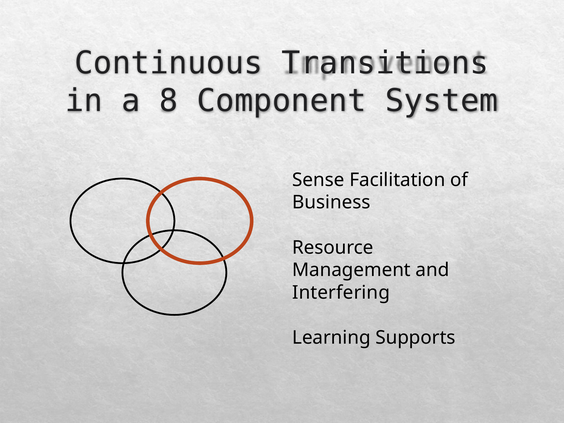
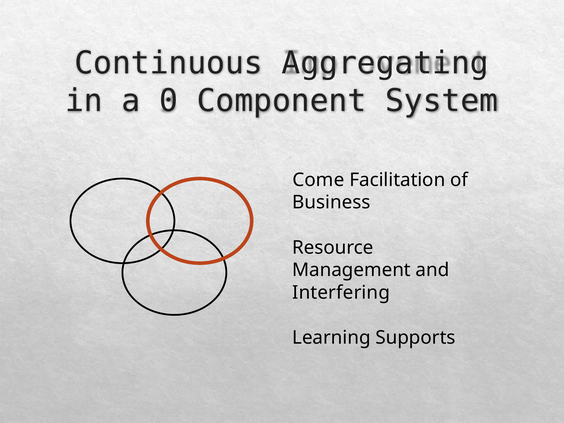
Transitions: Transitions -> Aggregating
8: 8 -> 0
Sense: Sense -> Come
